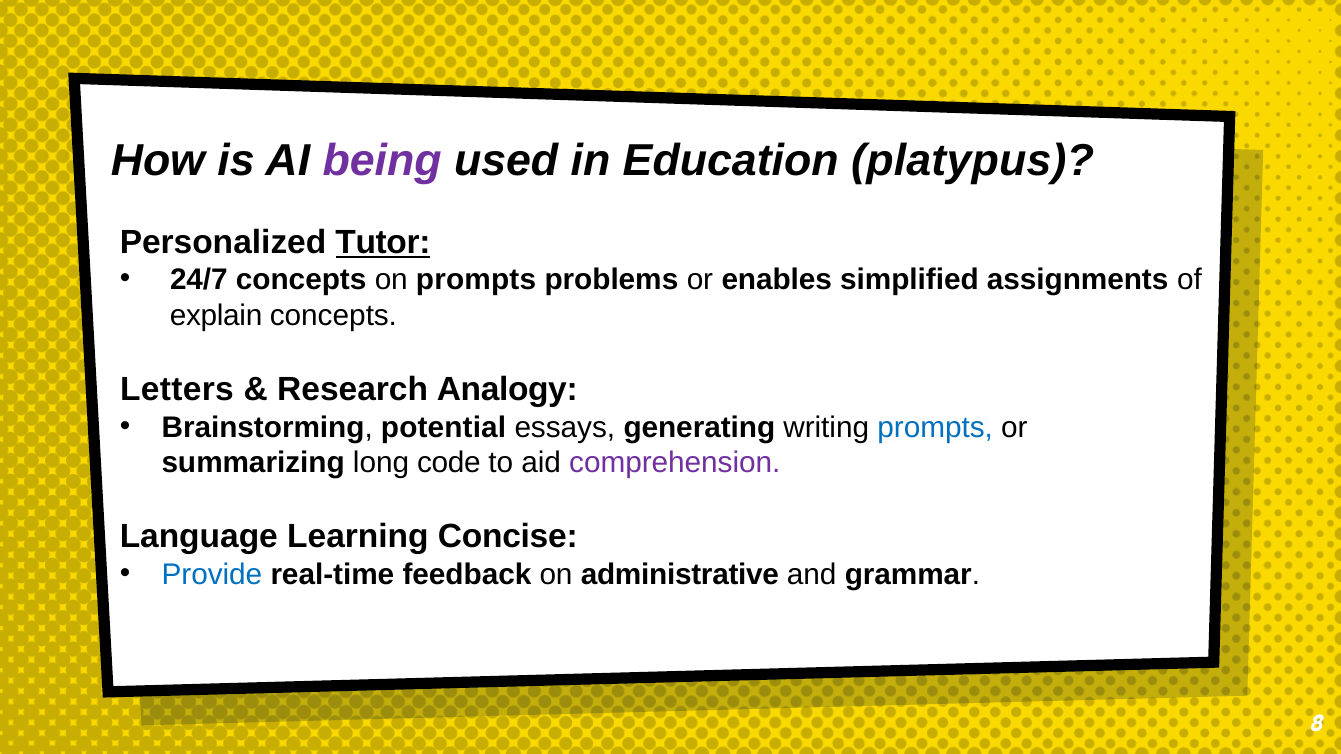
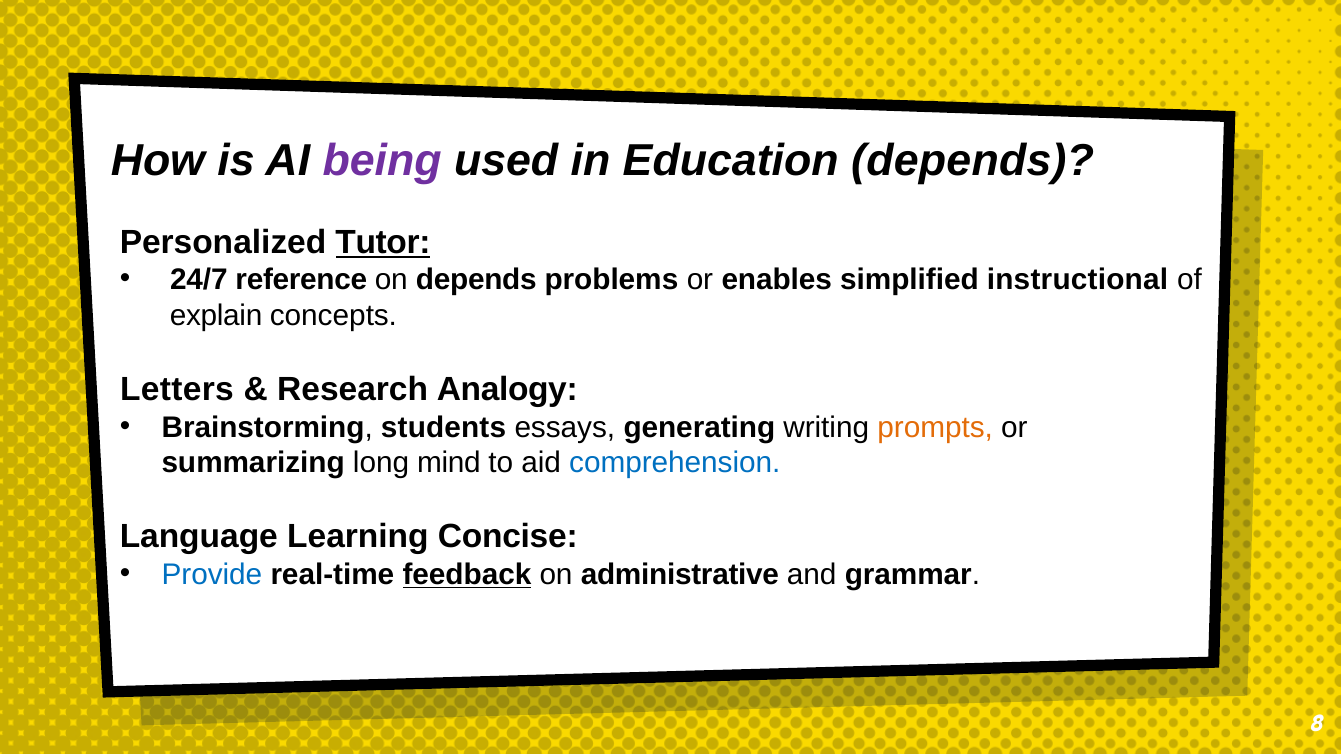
Education platypus: platypus -> depends
24/7 concepts: concepts -> reference
on prompts: prompts -> depends
assignments: assignments -> instructional
potential: potential -> students
prompts at (935, 427) colour: blue -> orange
code: code -> mind
comprehension colour: purple -> blue
feedback underline: none -> present
